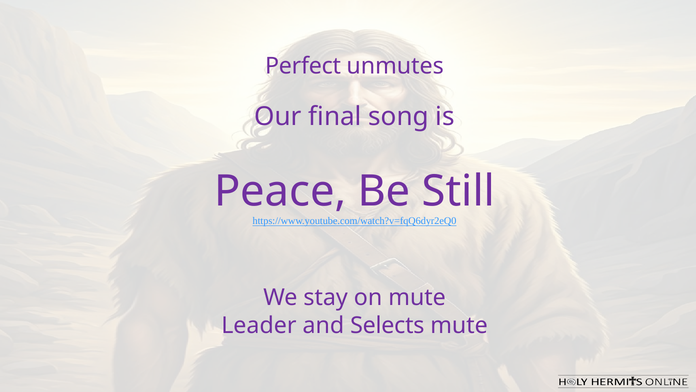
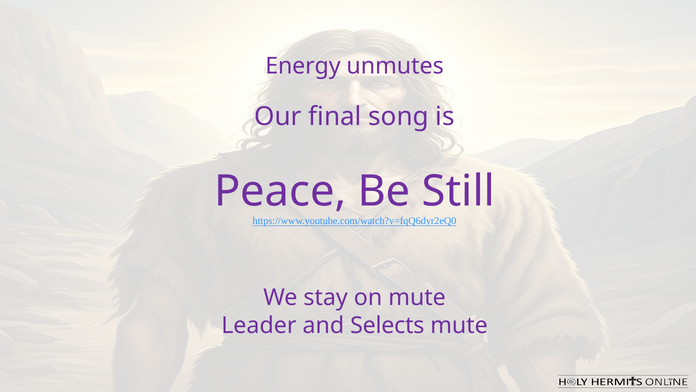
Perfect: Perfect -> Energy
